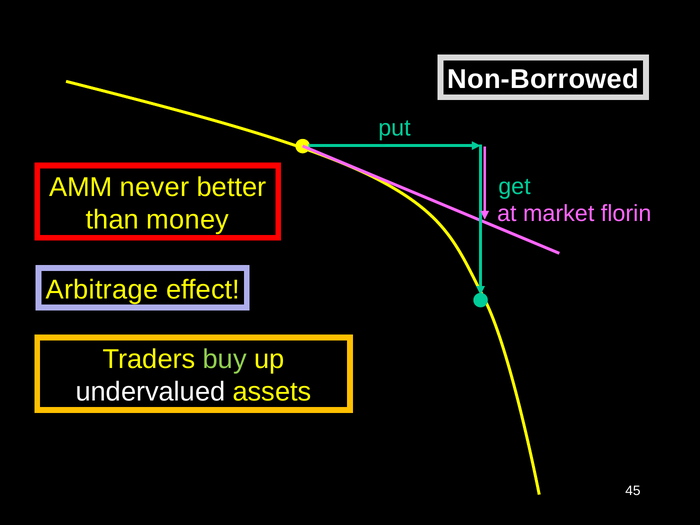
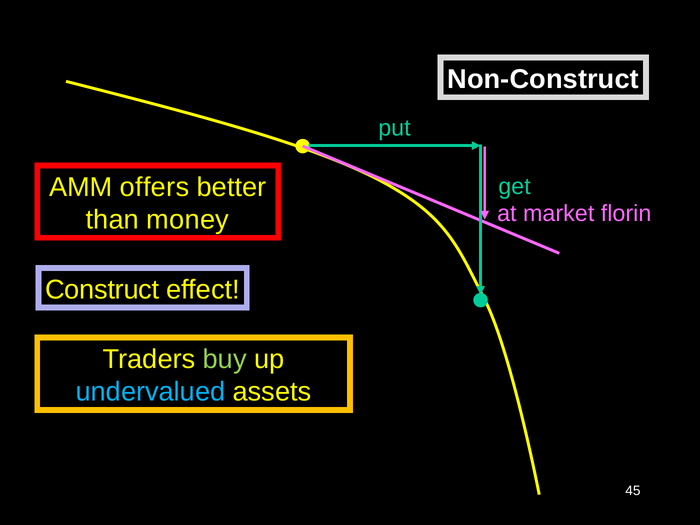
Non-Borrowed: Non-Borrowed -> Non-Construct
never: never -> offers
Arbitrage: Arbitrage -> Construct
undervalued colour: white -> light blue
